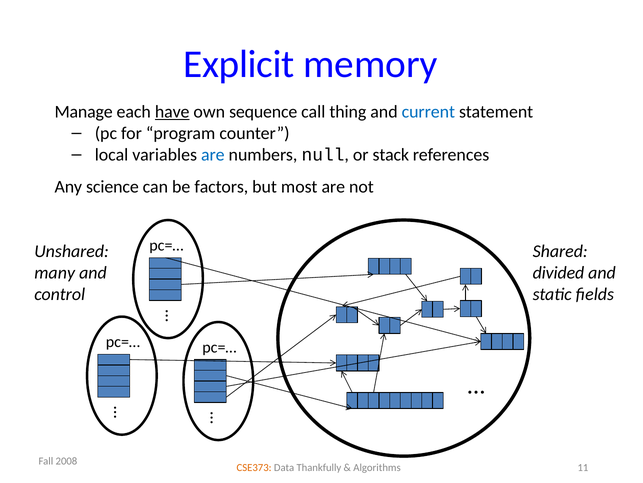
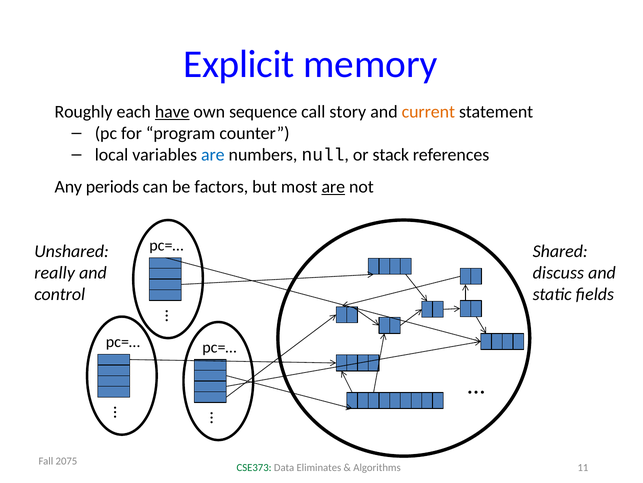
Manage: Manage -> Roughly
thing: thing -> story
current colour: blue -> orange
science: science -> periods
are at (333, 187) underline: none -> present
many: many -> really
divided: divided -> discuss
2008: 2008 -> 2075
CSE373 colour: orange -> green
Thankfully: Thankfully -> Eliminates
